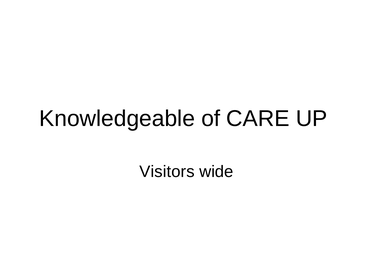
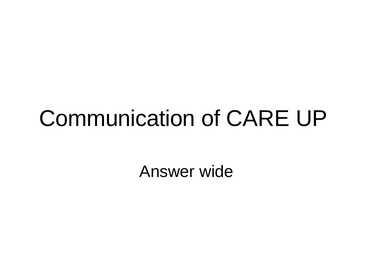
Knowledgeable: Knowledgeable -> Communication
Visitors: Visitors -> Answer
